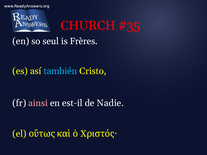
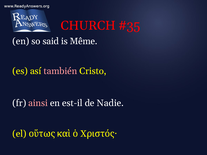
seul: seul -> said
Frères: Frères -> Même
también colour: light blue -> pink
